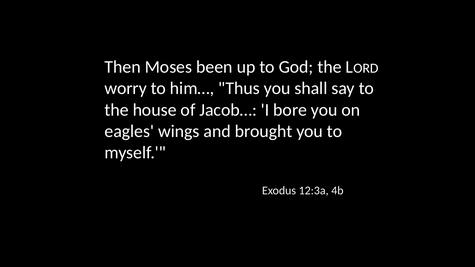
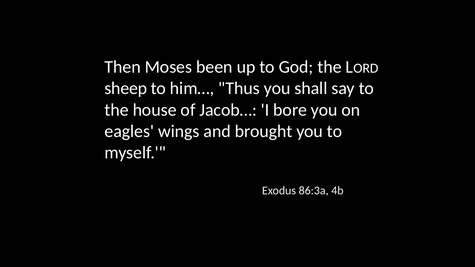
worry: worry -> sheep
12:3a: 12:3a -> 86:3a
